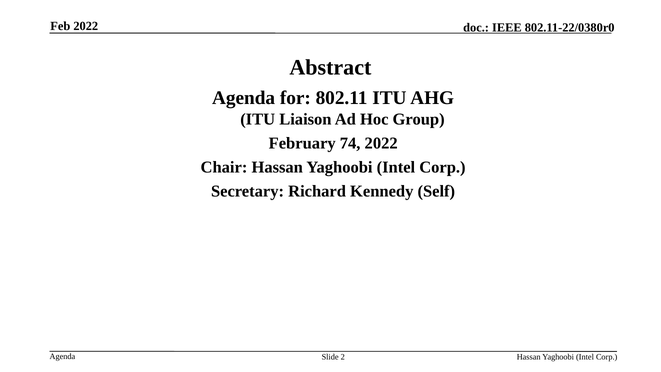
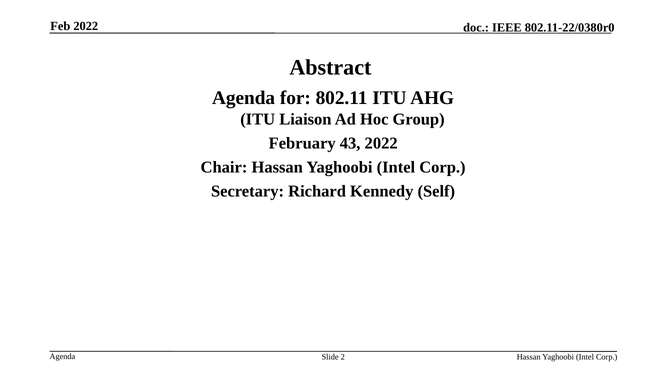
74: 74 -> 43
